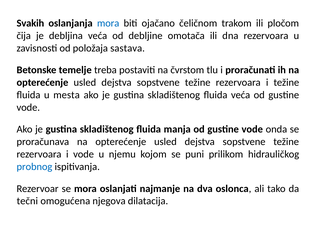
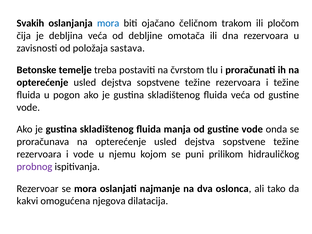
mesta: mesta -> pogon
probnog colour: blue -> purple
tečni: tečni -> kakvi
